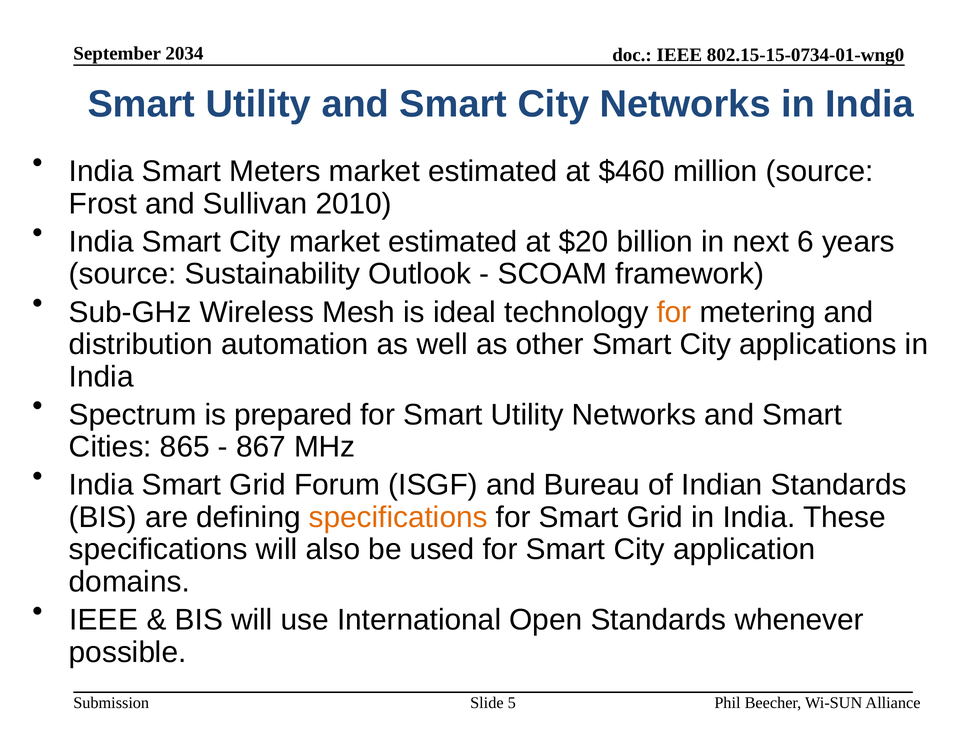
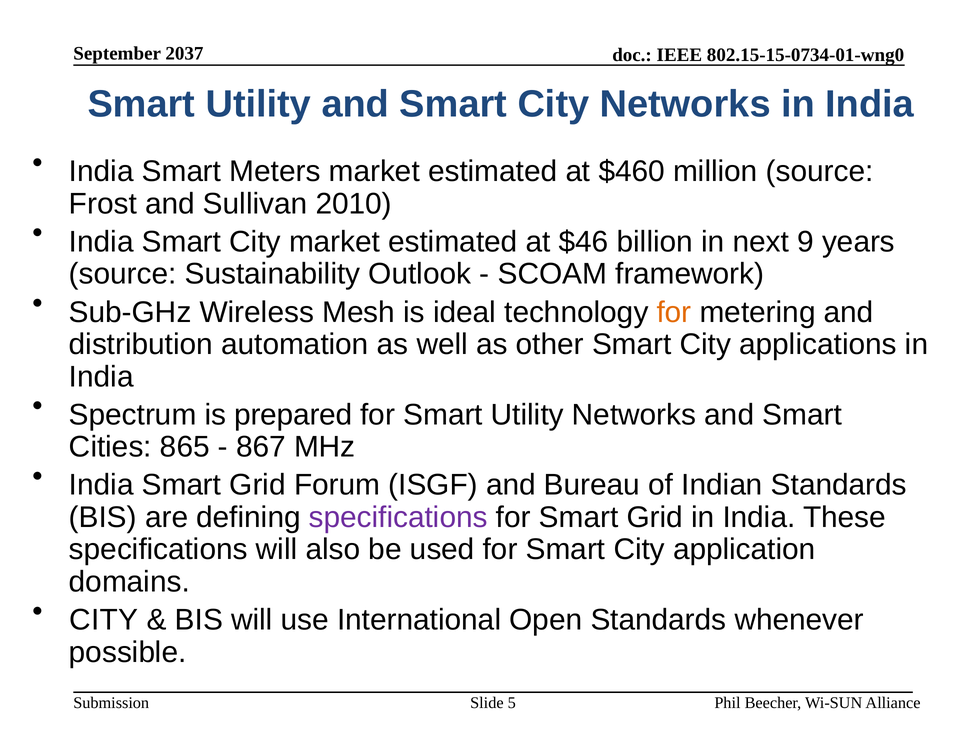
2034: 2034 -> 2037
$20: $20 -> $46
6: 6 -> 9
specifications at (398, 518) colour: orange -> purple
IEEE at (104, 620): IEEE -> CITY
